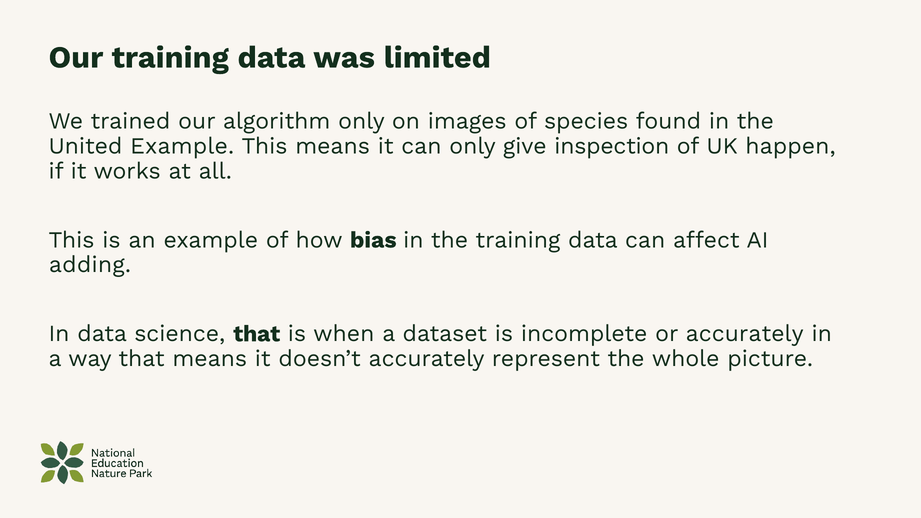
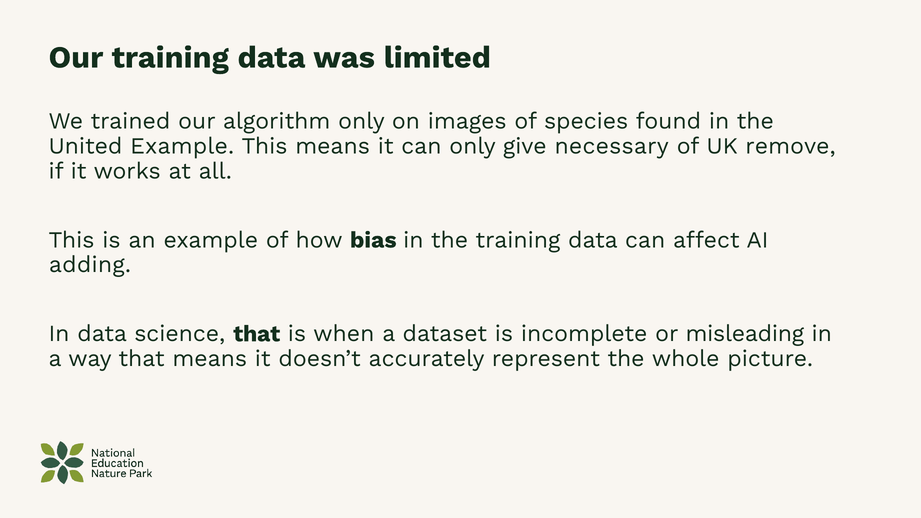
inspection: inspection -> necessary
happen: happen -> remove
or accurately: accurately -> misleading
